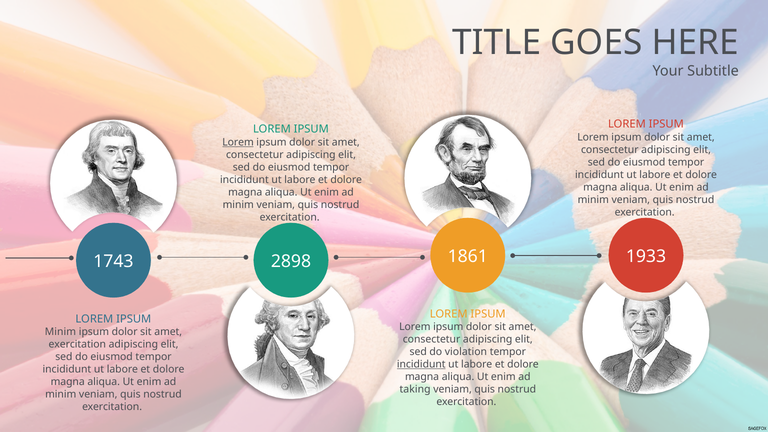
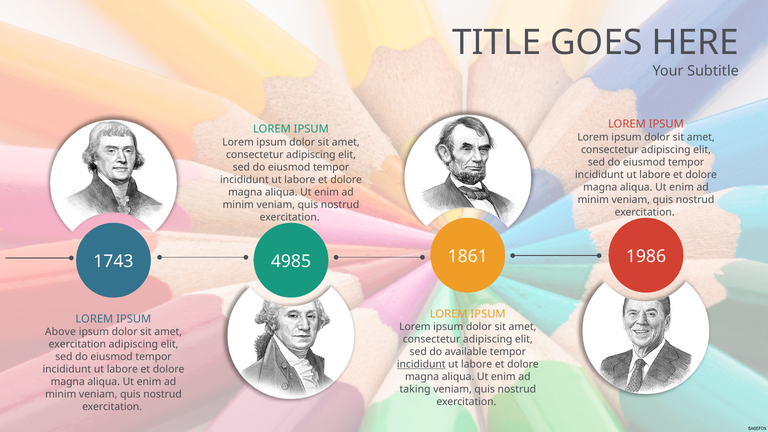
Lorem at (238, 142) underline: present -> none
1933: 1933 -> 1986
2898: 2898 -> 4985
Minim at (60, 332): Minim -> Above
violation: violation -> available
